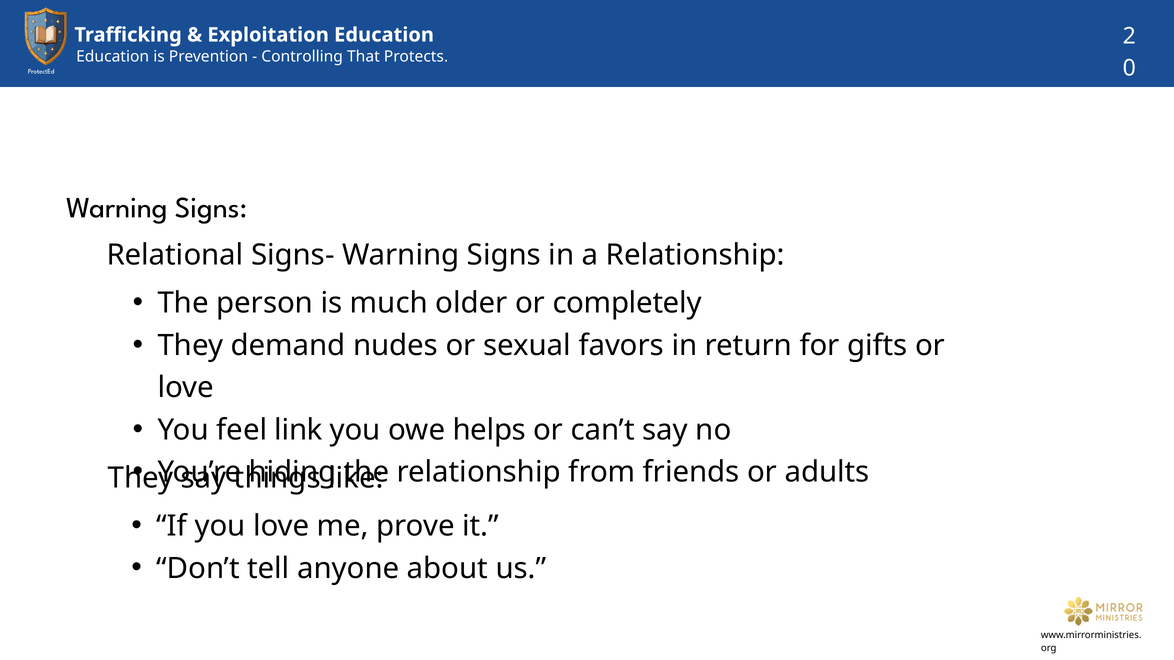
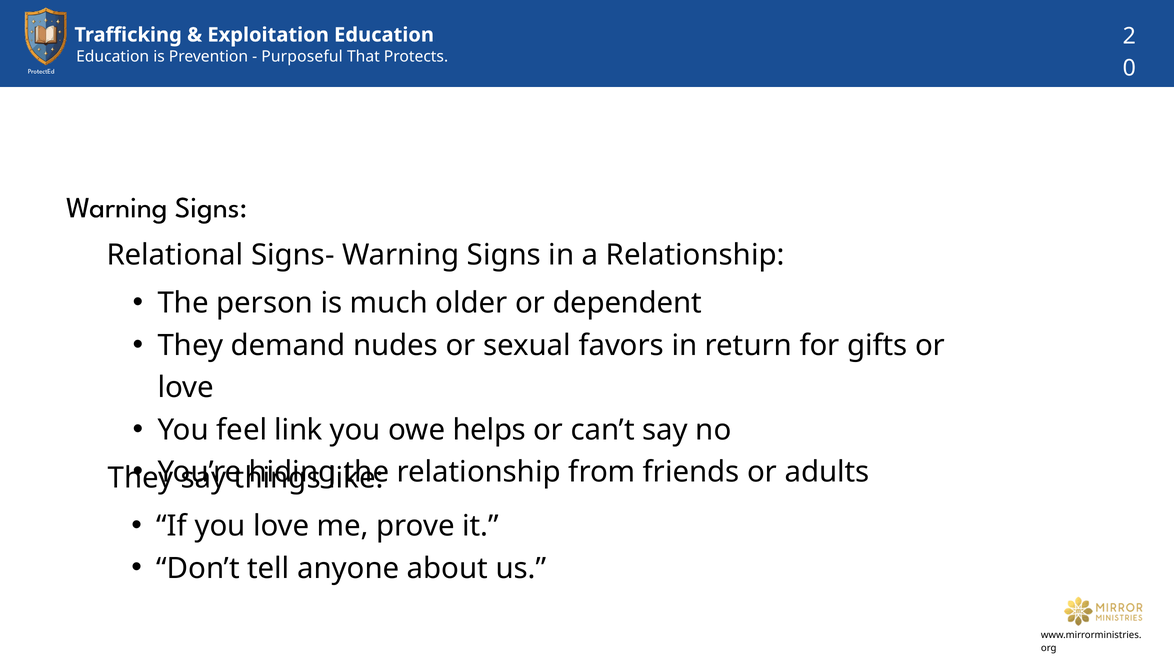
Controlling: Controlling -> Purposeful
completely: completely -> dependent
